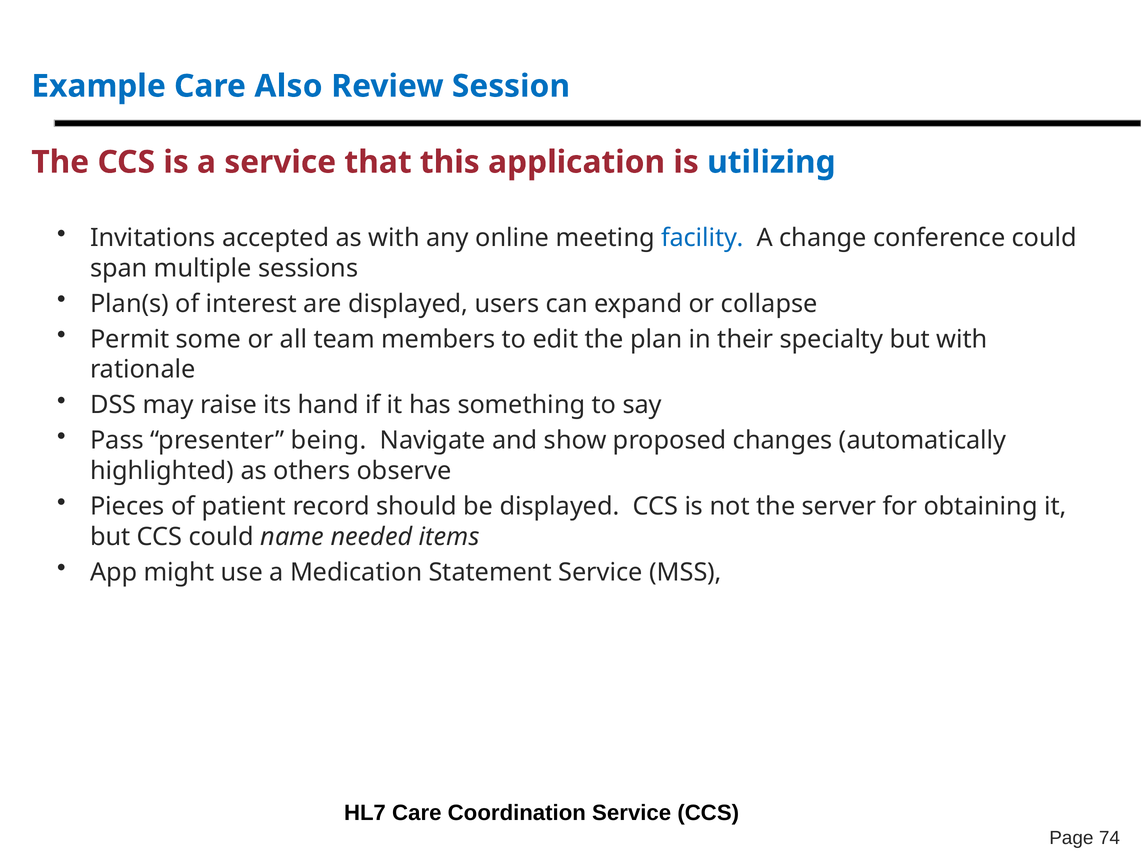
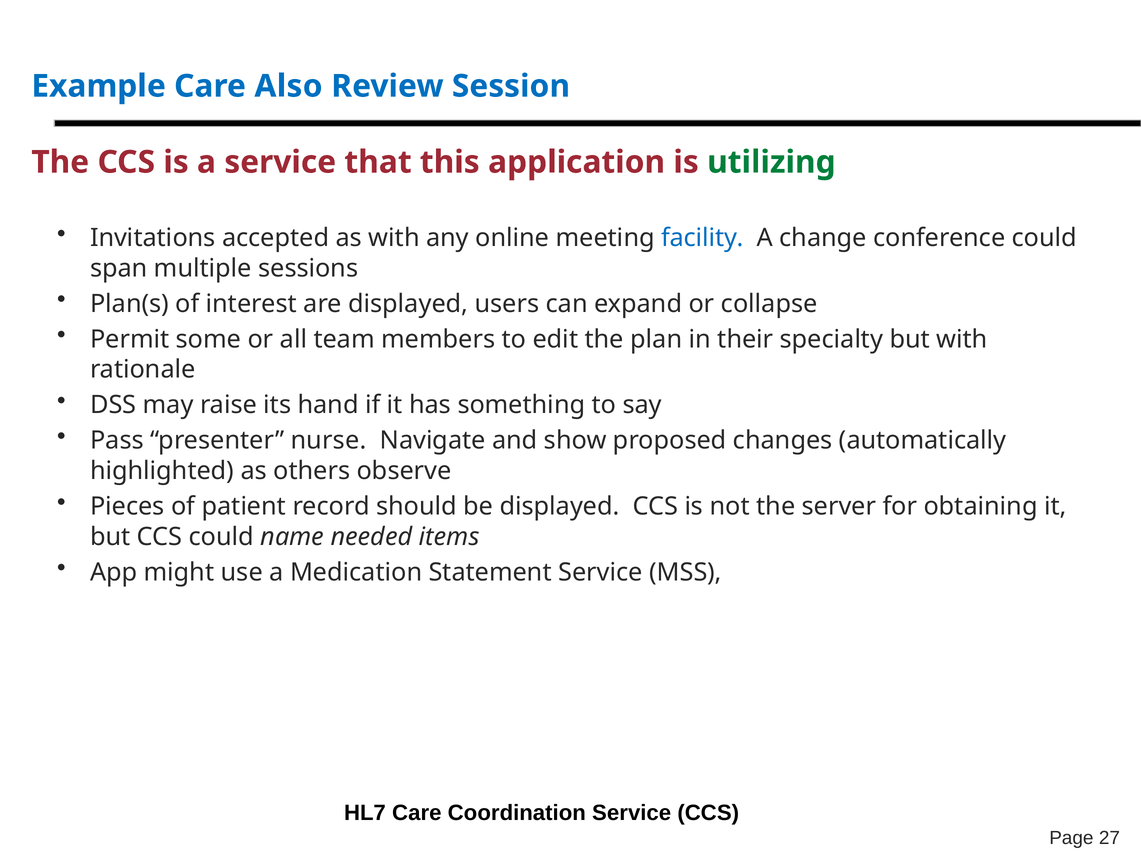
utilizing colour: blue -> green
being: being -> nurse
74: 74 -> 27
